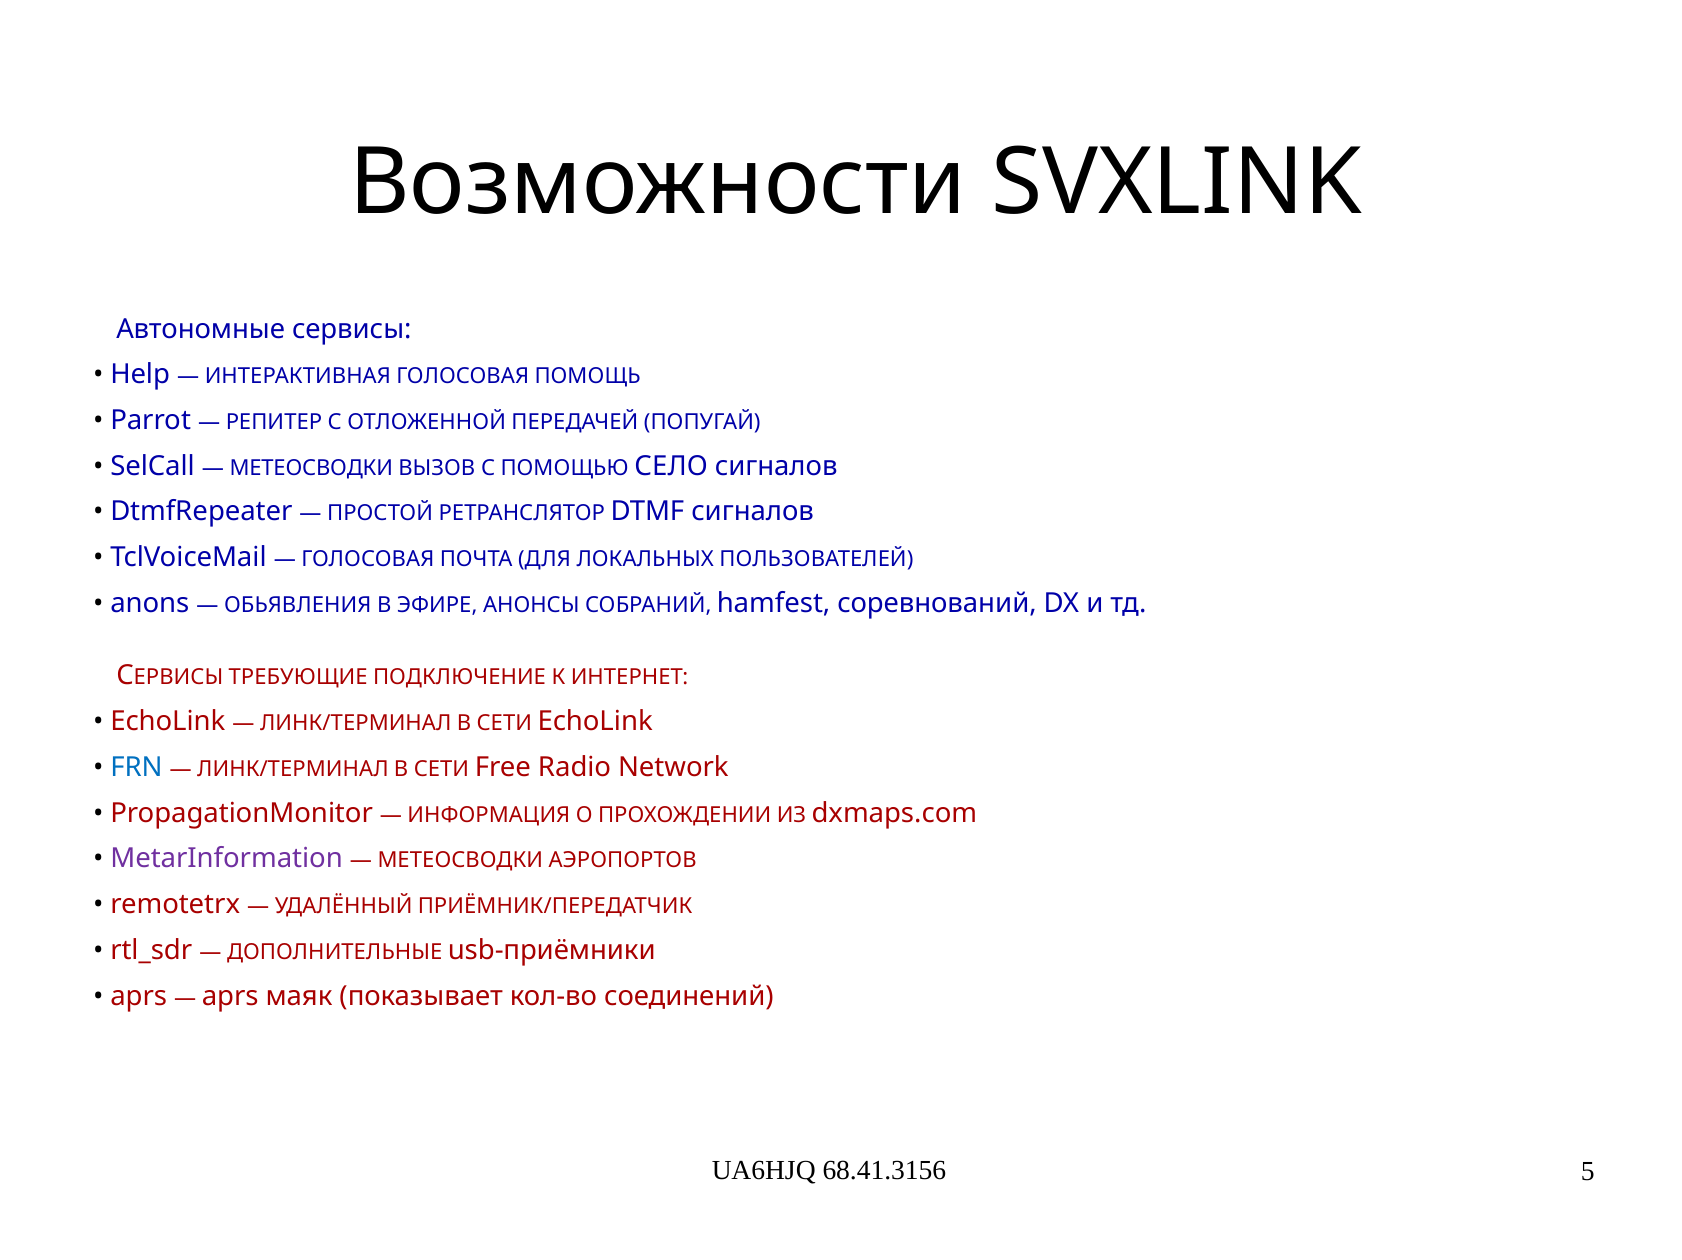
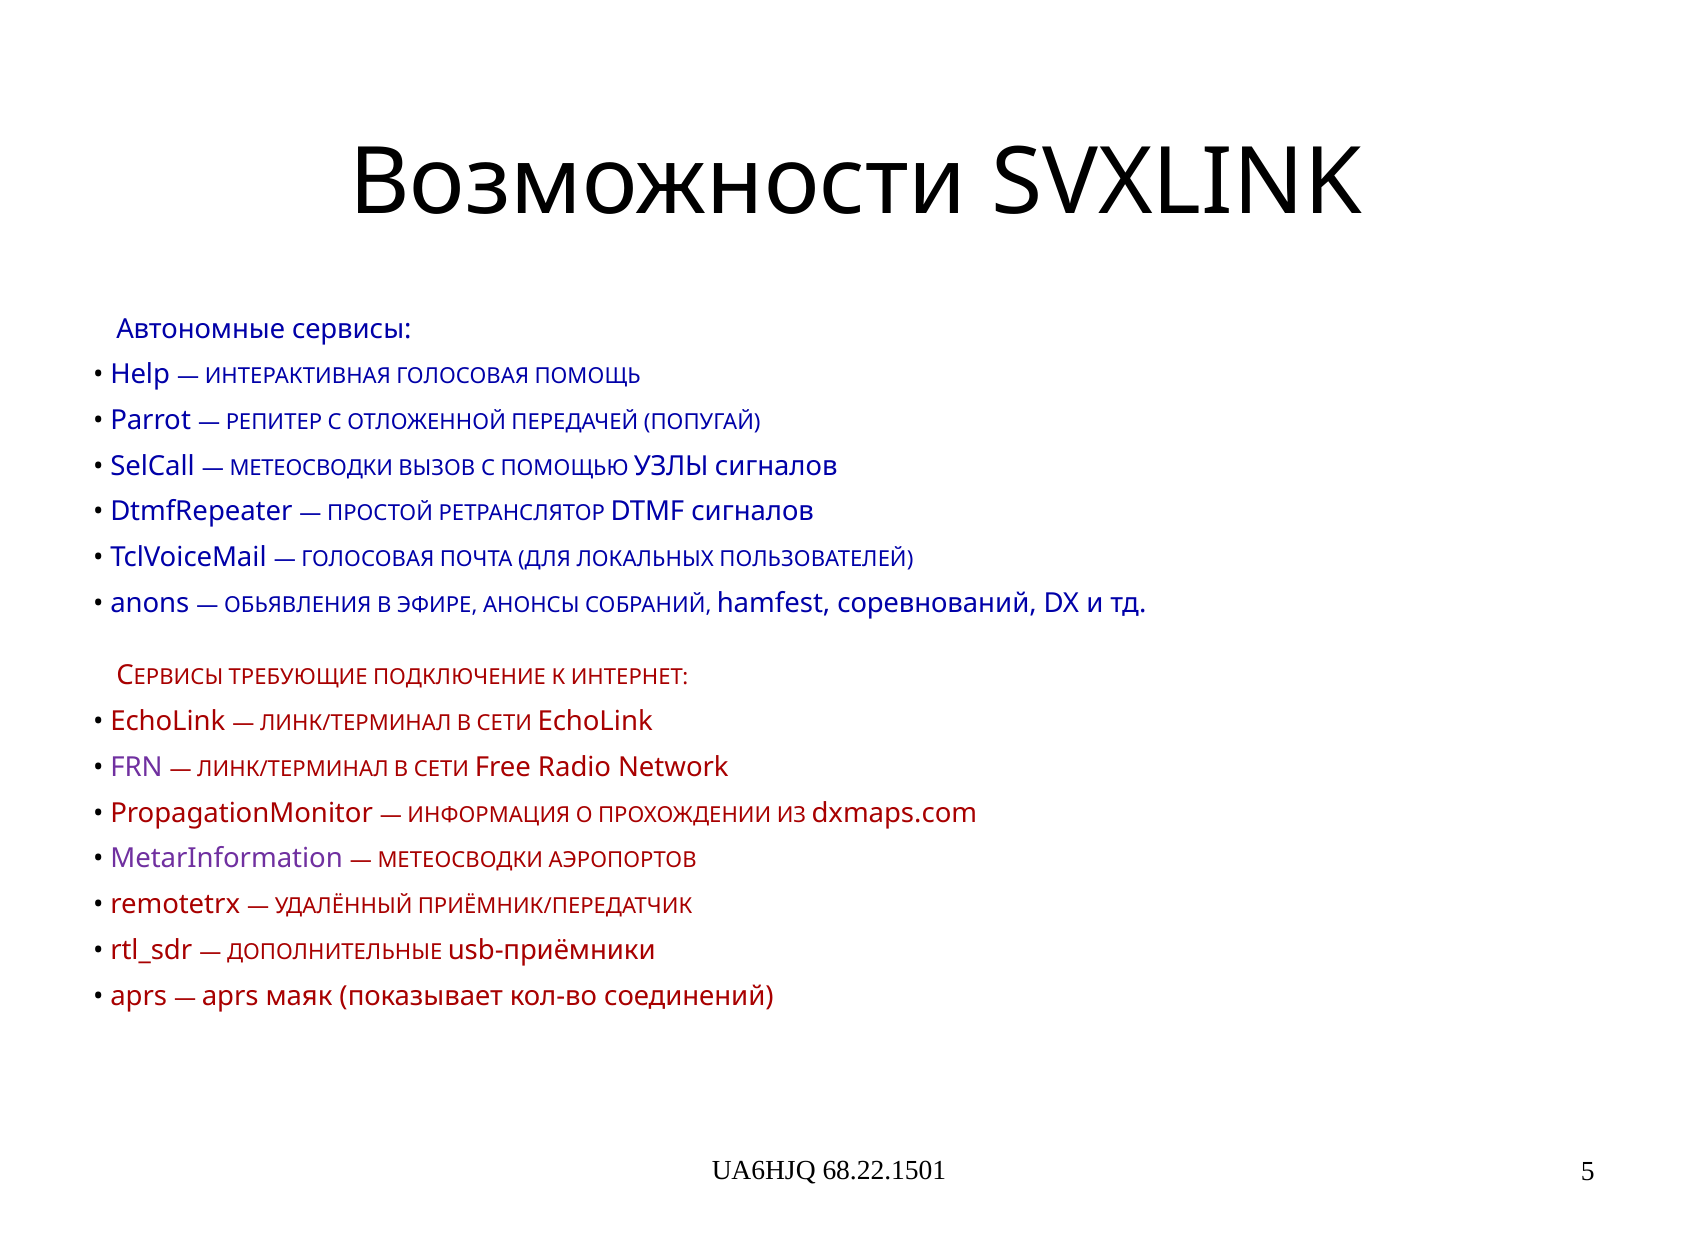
СЕЛО: СЕЛО -> УЗЛЫ
FRN colour: blue -> purple
68.41.3156: 68.41.3156 -> 68.22.1501
